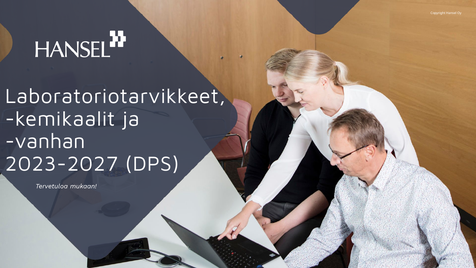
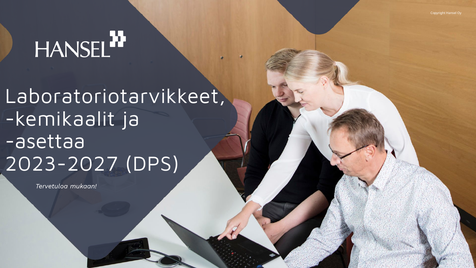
vanhan: vanhan -> asettaa
